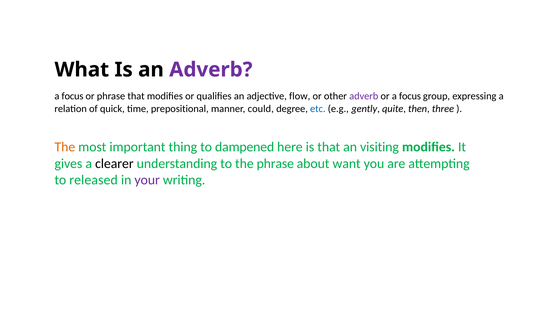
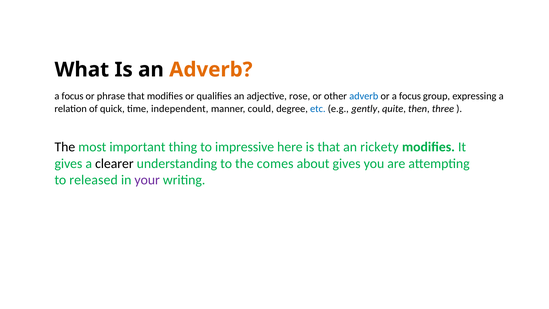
Adverb at (211, 70) colour: purple -> orange
flow: flow -> rose
adverb at (364, 96) colour: purple -> blue
prepositional: prepositional -> independent
The at (65, 147) colour: orange -> black
dampened: dampened -> impressive
visiting: visiting -> rickety
the phrase: phrase -> comes
about want: want -> gives
